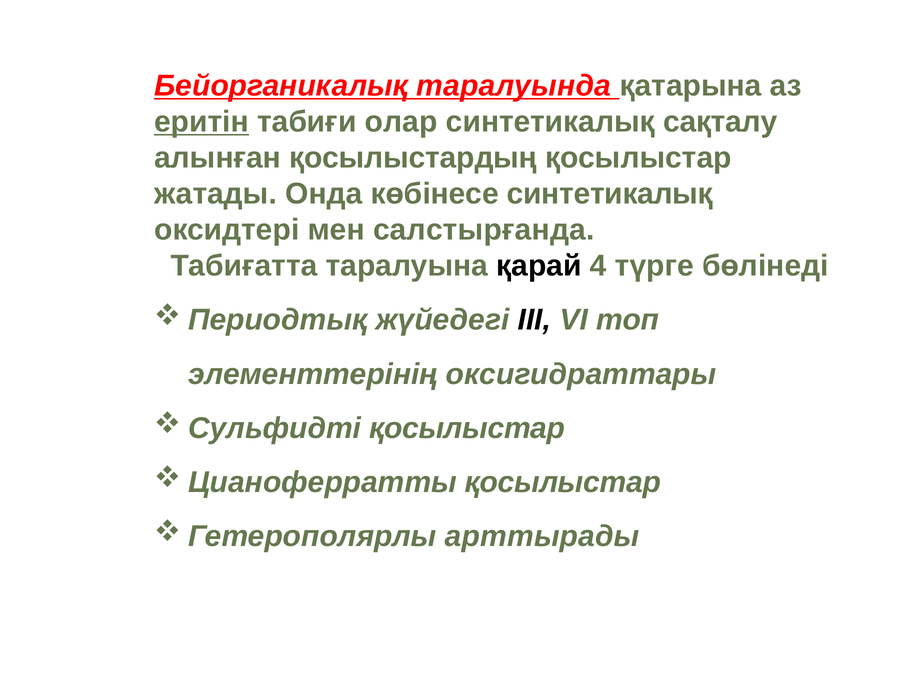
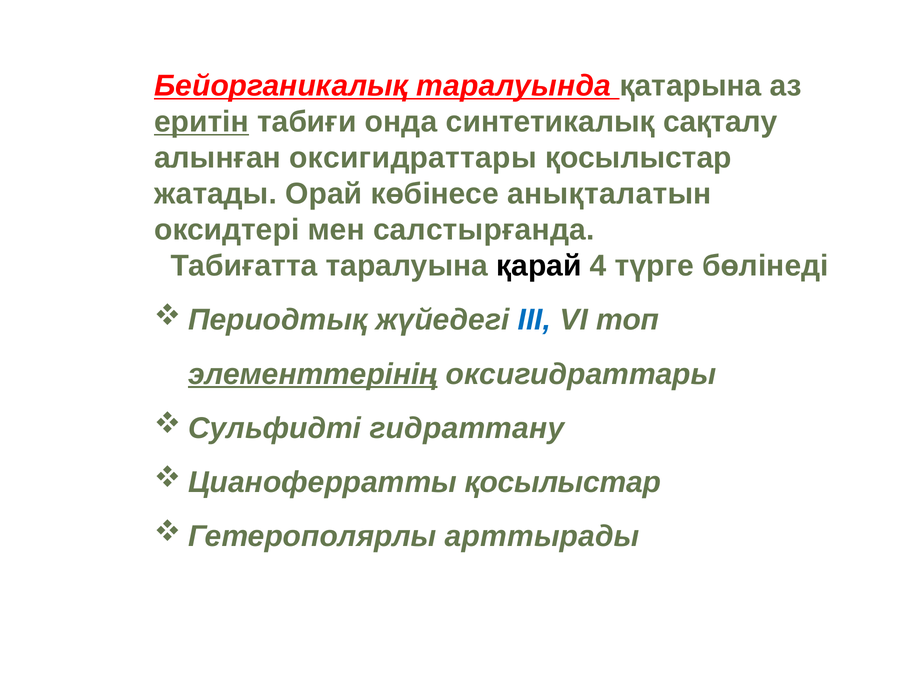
олар: олар -> онда
алынған қосылыстардың: қосылыстардың -> оксигидраттары
Онда: Онда -> Орай
көбінесе синтетикалық: синтетикалық -> анықталатын
ІІІ colour: black -> blue
элементтерінің underline: none -> present
қосылыстар at (467, 428): қосылыстар -> гидраттану
